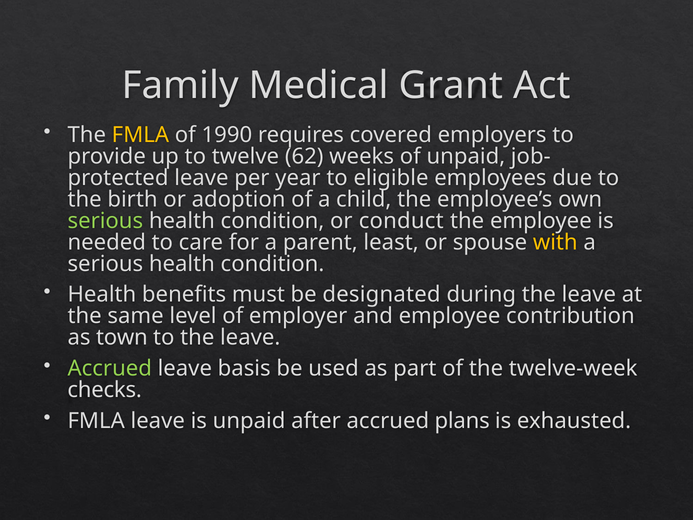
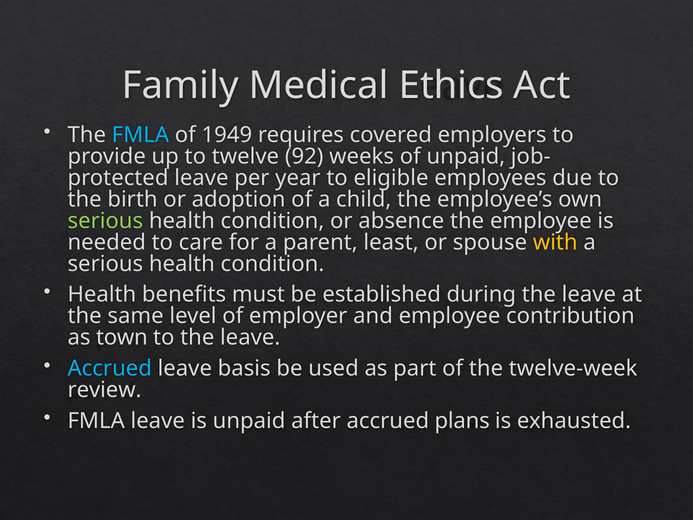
Grant: Grant -> Ethics
FMLA at (140, 135) colour: yellow -> light blue
1990: 1990 -> 1949
62: 62 -> 92
conduct: conduct -> absence
designated: designated -> established
Accrued at (110, 368) colour: light green -> light blue
checks: checks -> review
